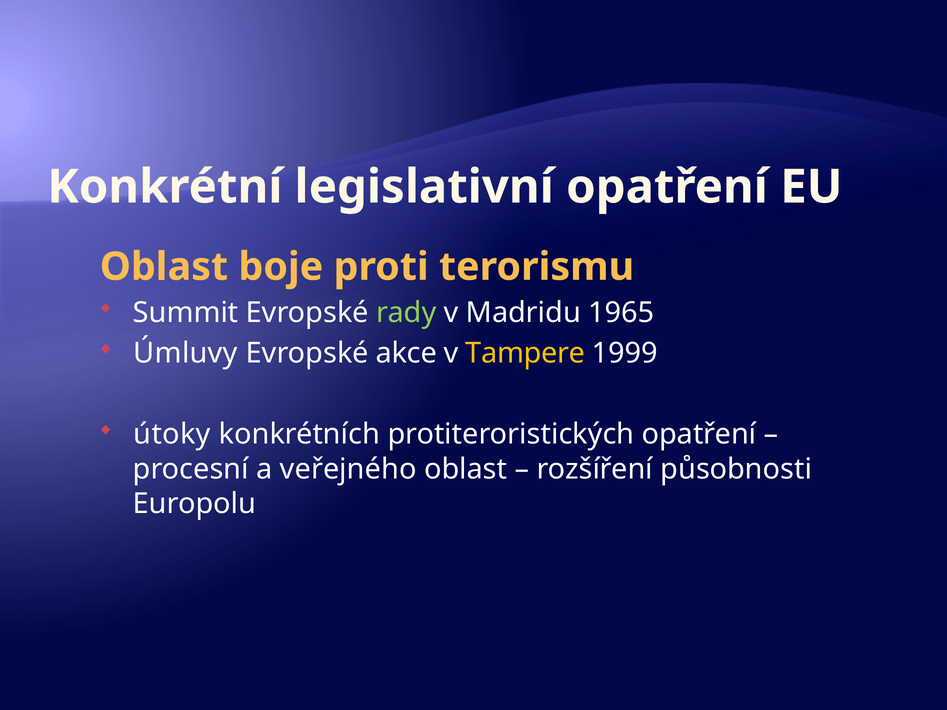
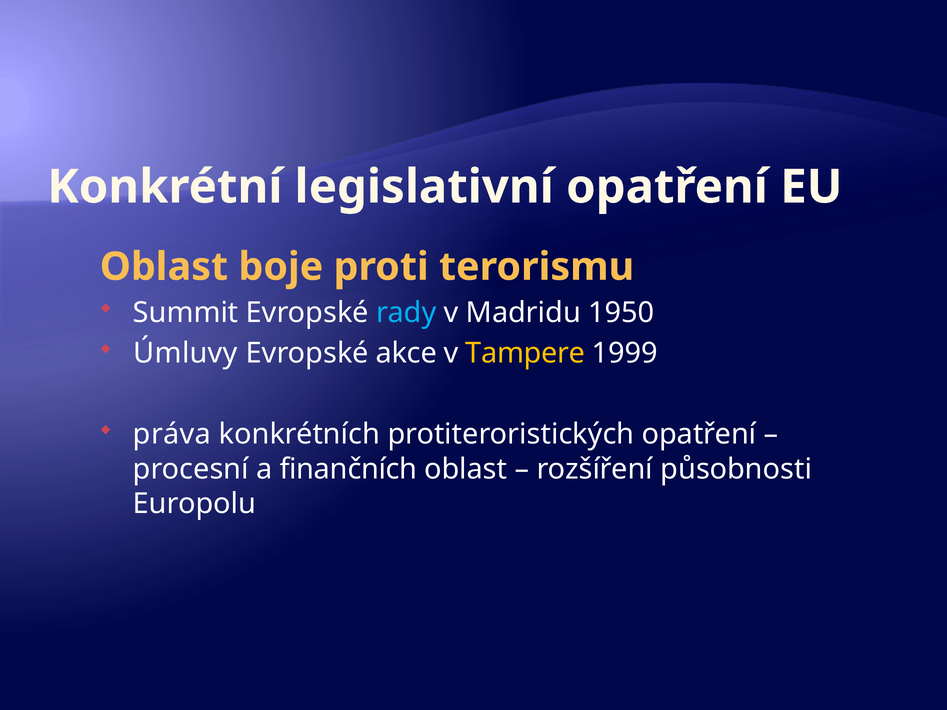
rady colour: light green -> light blue
1965: 1965 -> 1950
útoky: útoky -> práva
veřejného: veřejného -> finančních
